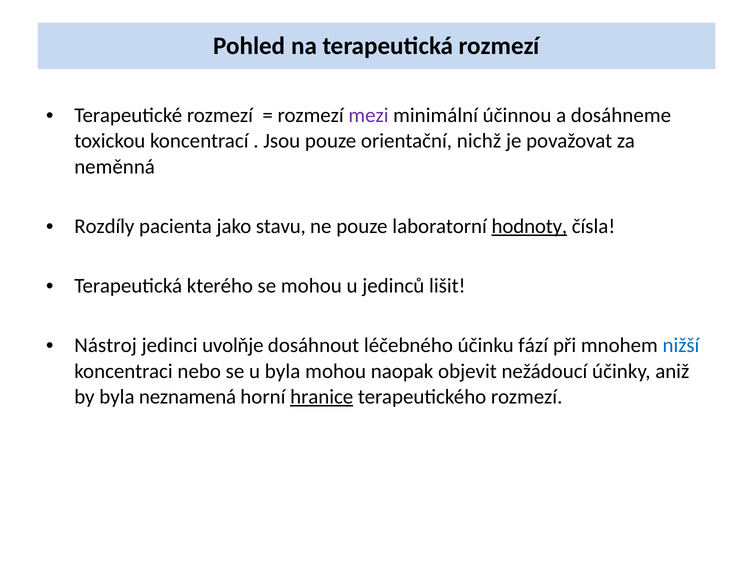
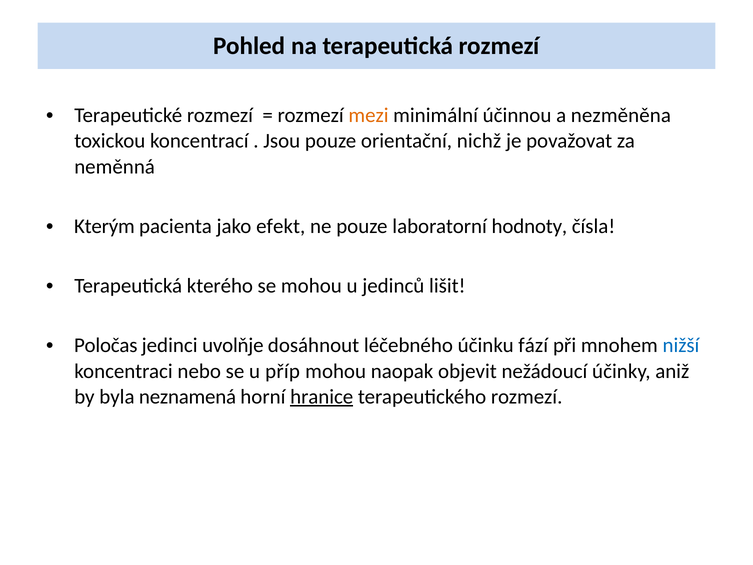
mezi colour: purple -> orange
dosáhneme: dosáhneme -> nezměněna
Rozdíly: Rozdíly -> Kterým
stavu: stavu -> efekt
hodnoty underline: present -> none
Nástroj: Nástroj -> Poločas
u byla: byla -> příp
